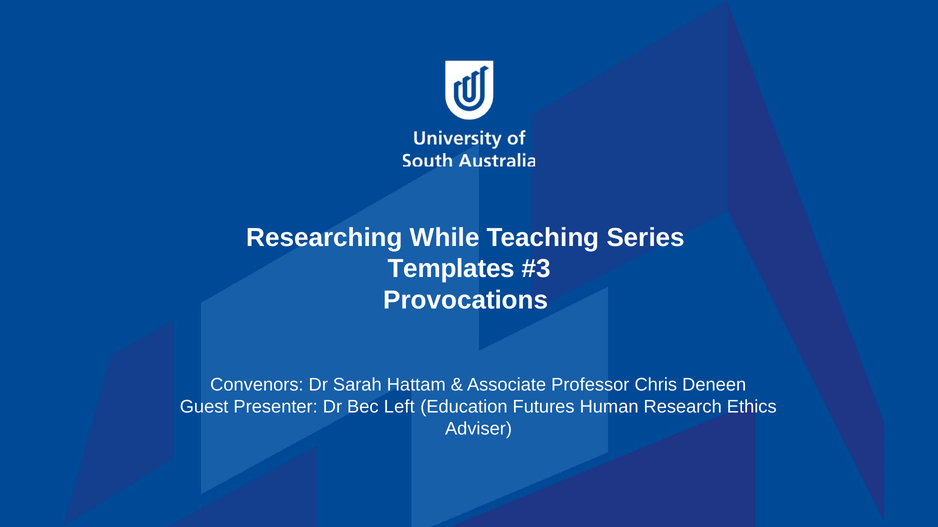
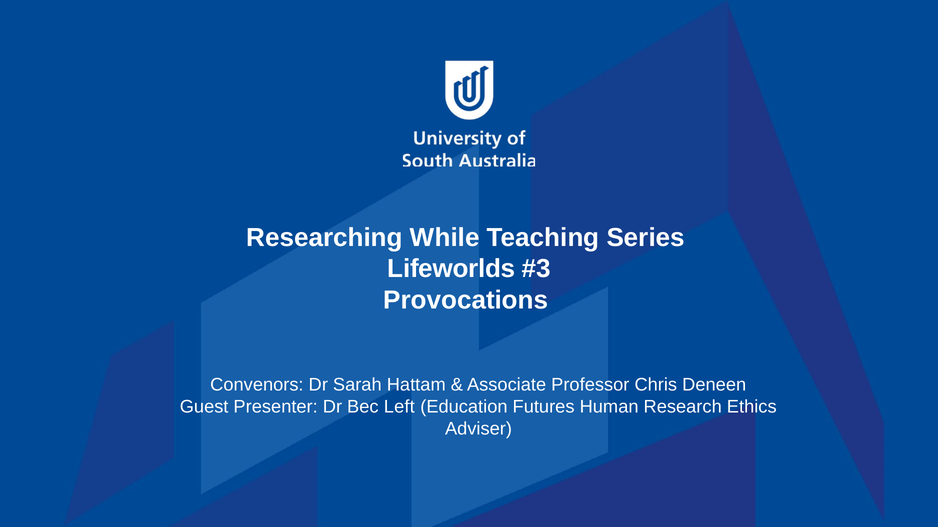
Templates: Templates -> Lifeworlds
